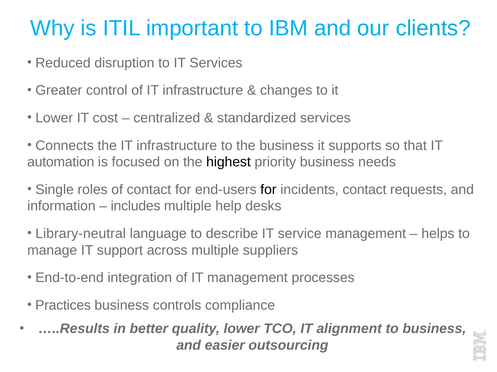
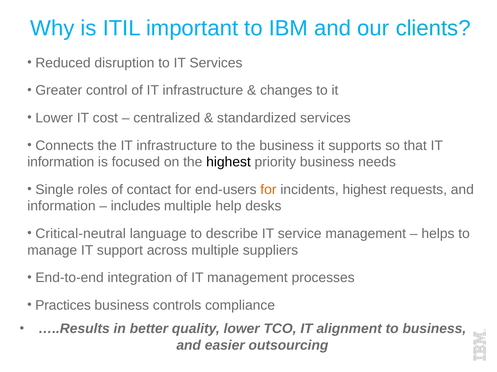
automation at (61, 162): automation -> information
for at (268, 190) colour: black -> orange
incidents contact: contact -> highest
Library-neutral: Library-neutral -> Critical-neutral
